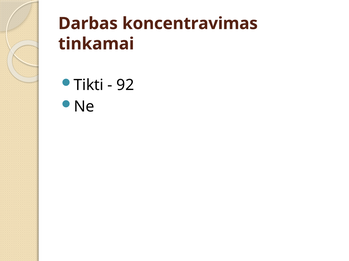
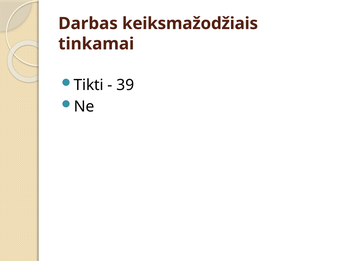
koncentravimas: koncentravimas -> keiksmažodžiais
92: 92 -> 39
